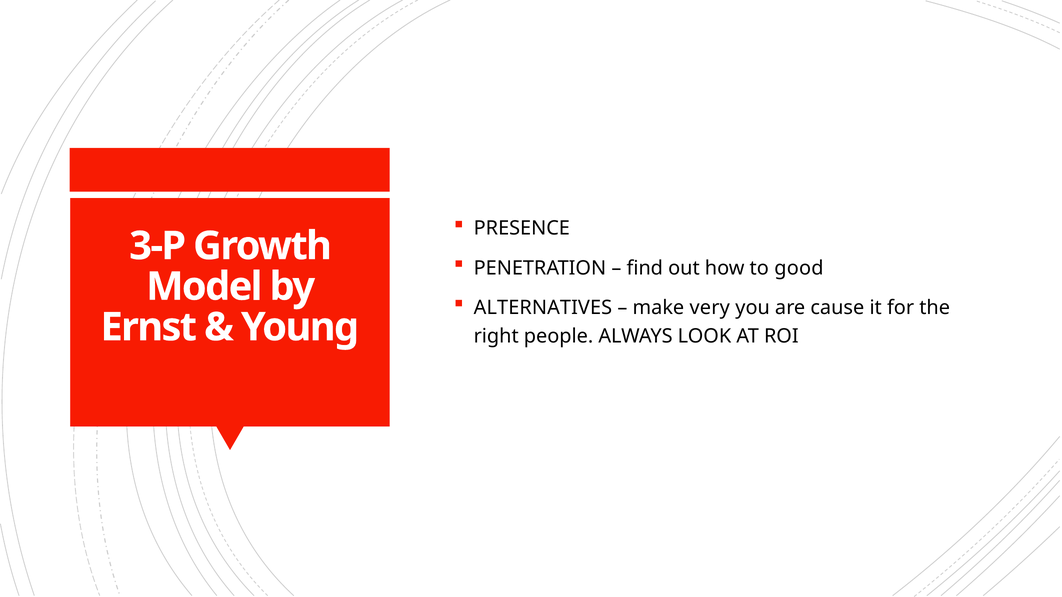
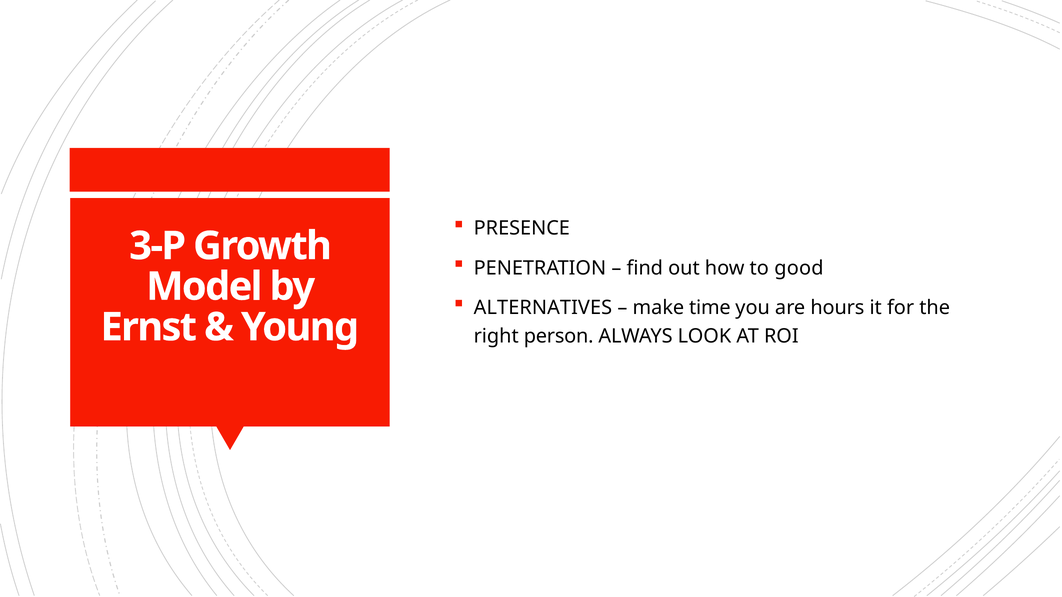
very: very -> time
cause: cause -> hours
people: people -> person
